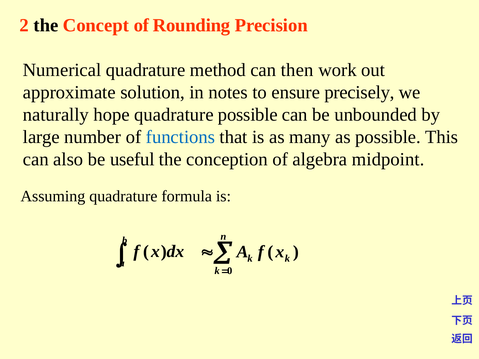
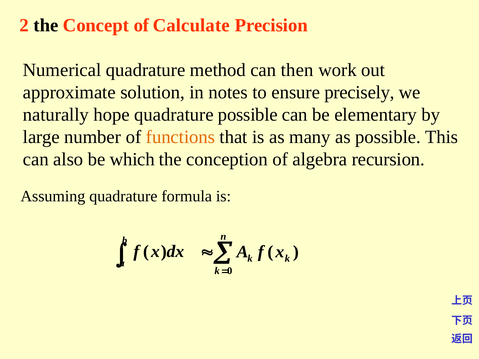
Rounding: Rounding -> Calculate
unbounded: unbounded -> elementary
functions colour: blue -> orange
useful: useful -> which
midpoint: midpoint -> recursion
